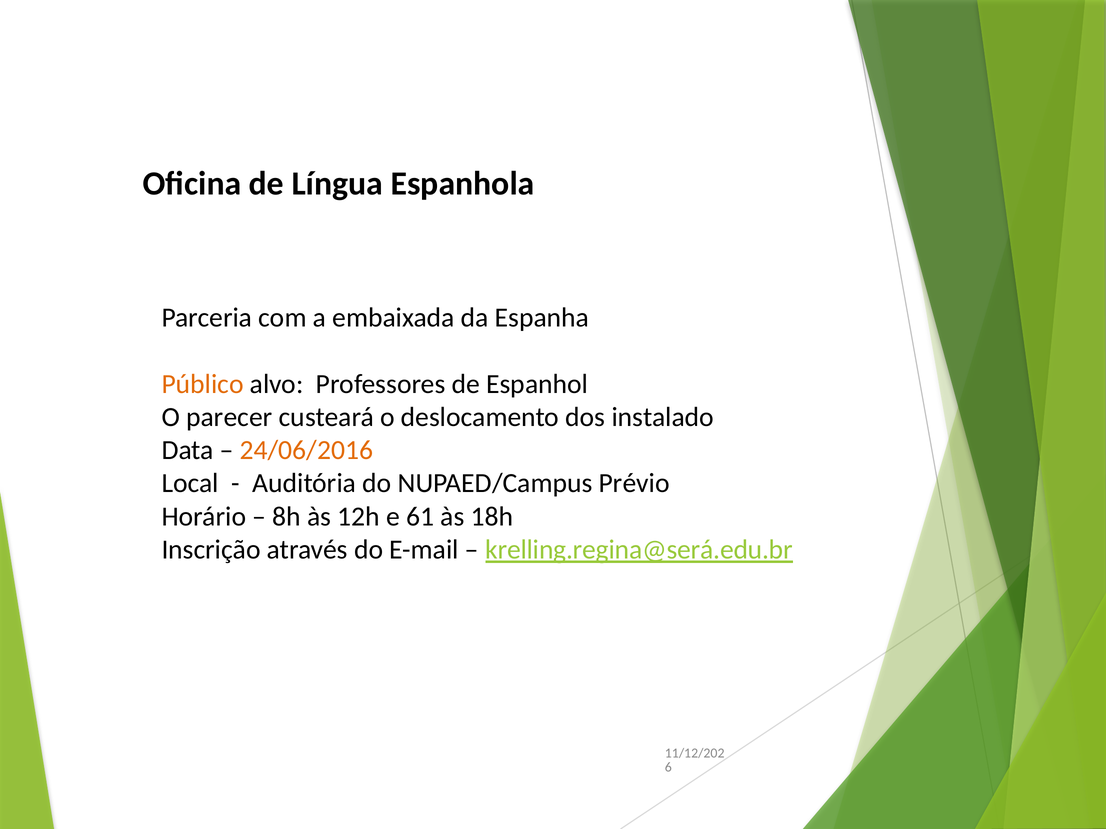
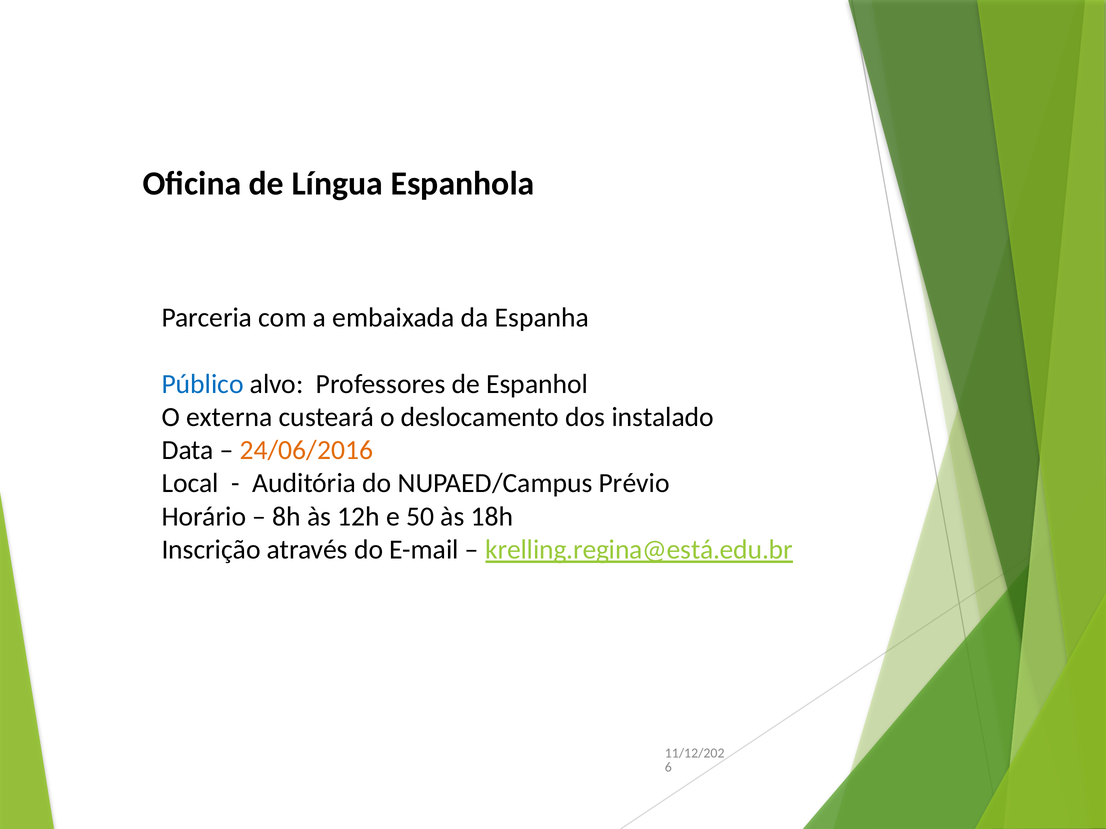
Público colour: orange -> blue
parecer: parecer -> externa
61: 61 -> 50
krelling.regina@será.edu.br: krelling.regina@será.edu.br -> krelling.regina@está.edu.br
